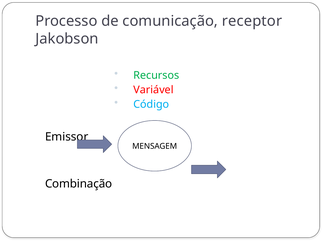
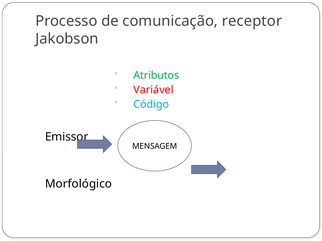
Recursos: Recursos -> Atributos
Combinação: Combinação -> Morfológico
